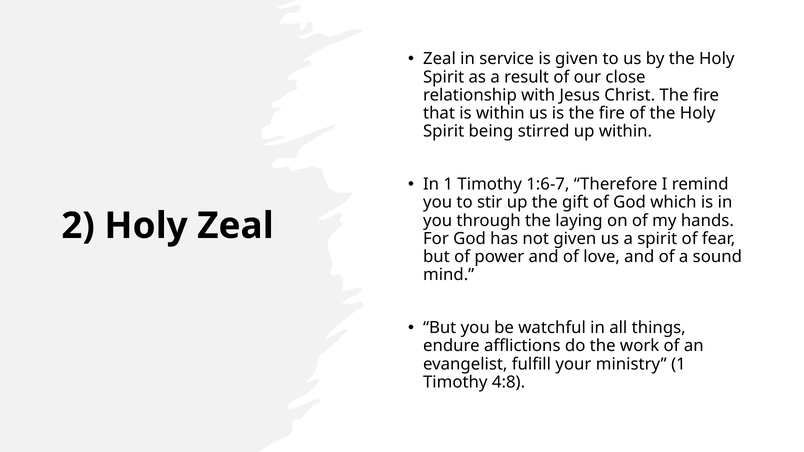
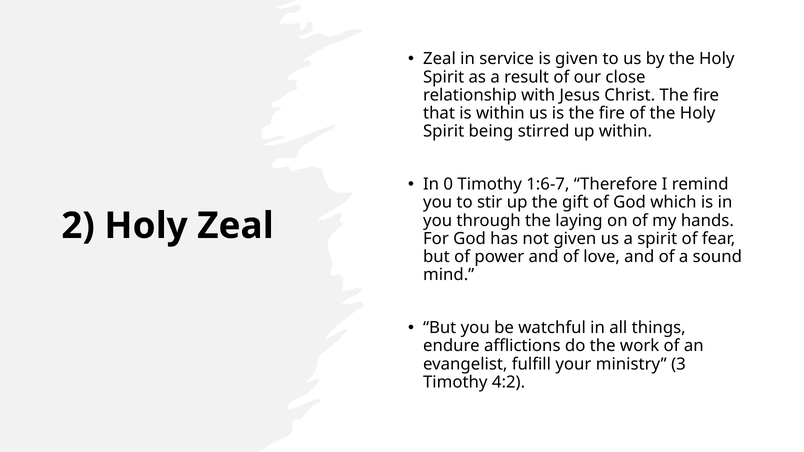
In 1: 1 -> 0
ministry 1: 1 -> 3
4:8: 4:8 -> 4:2
